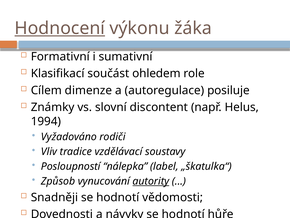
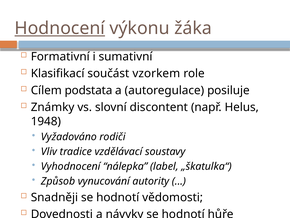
ohledem: ohledem -> vzorkem
dimenze: dimenze -> podstata
1994: 1994 -> 1948
Posloupností: Posloupností -> Vyhodnocení
autority underline: present -> none
